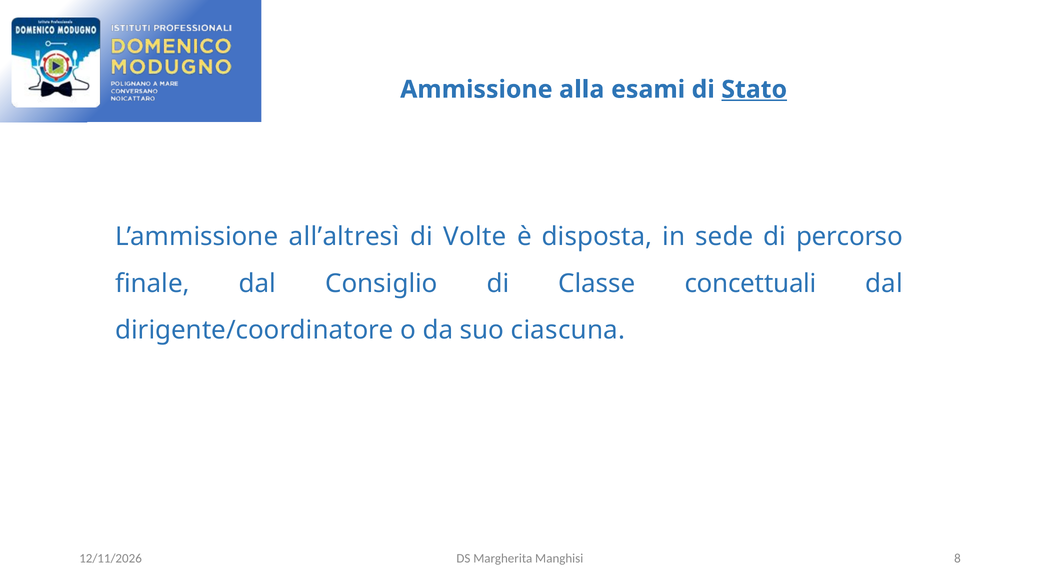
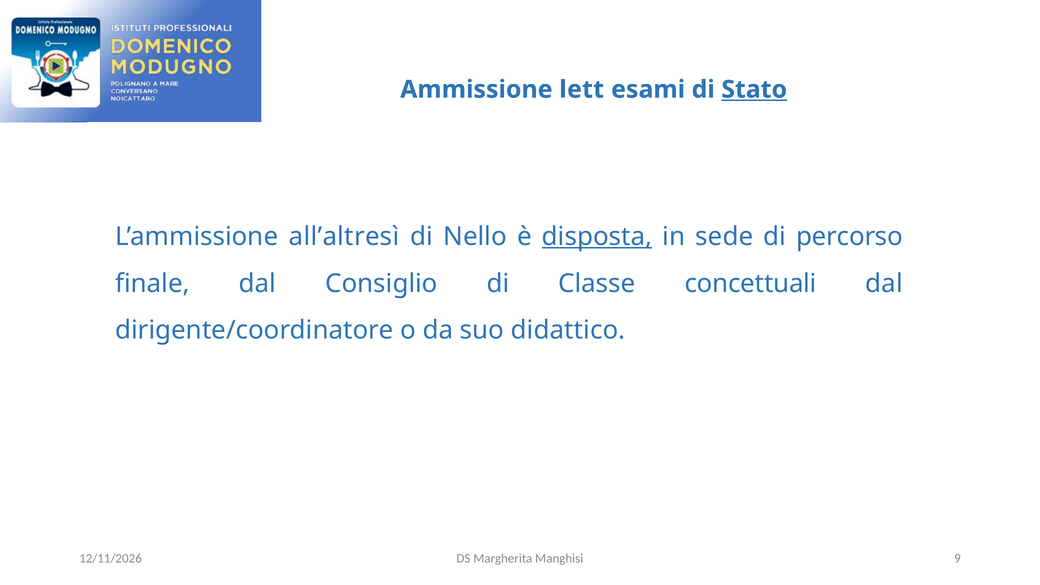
alla: alla -> lett
Volte: Volte -> Nello
disposta underline: none -> present
ciascuna: ciascuna -> didattico
8: 8 -> 9
